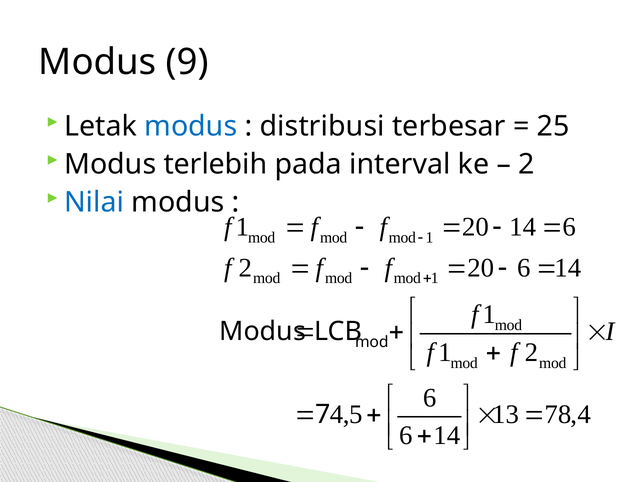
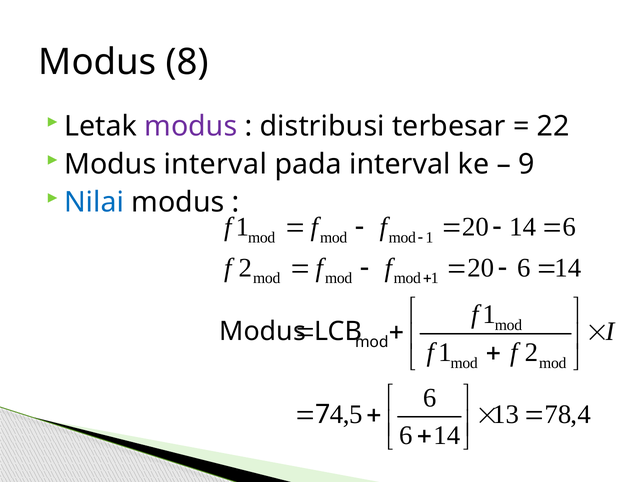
9: 9 -> 8
modus at (191, 126) colour: blue -> purple
25: 25 -> 22
Modus terlebih: terlebih -> interval
2 at (527, 164): 2 -> 9
